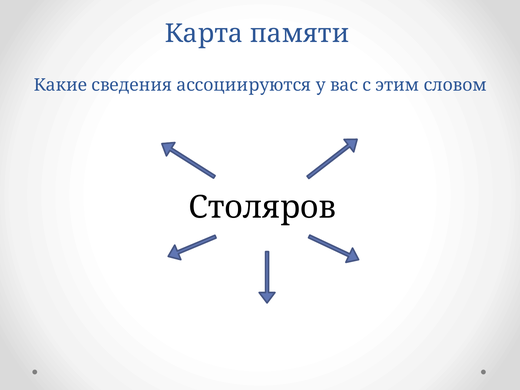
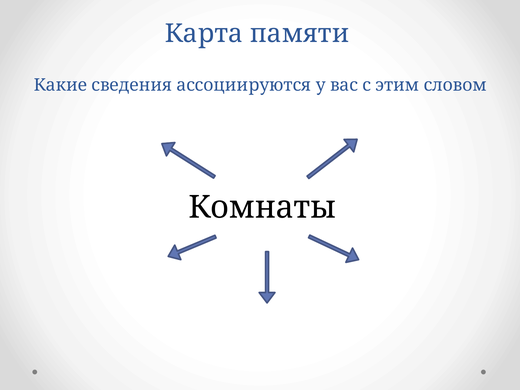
Столяров: Столяров -> Комнаты
